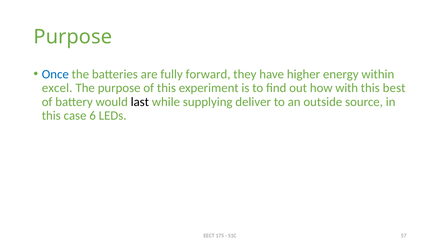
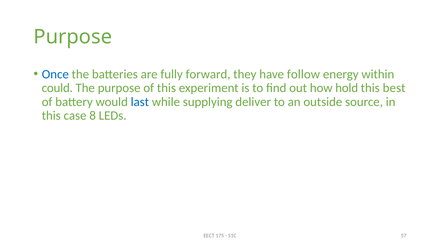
higher: higher -> follow
excel: excel -> could
with: with -> hold
last colour: black -> blue
6: 6 -> 8
